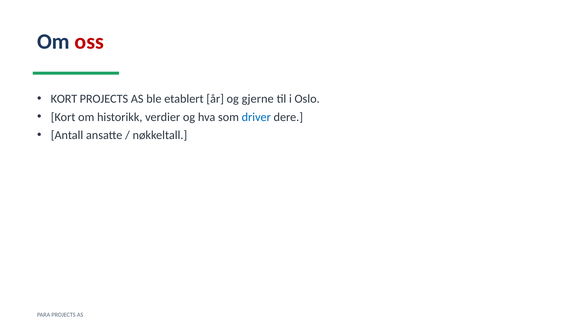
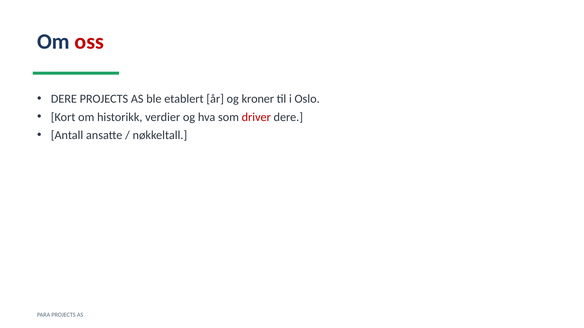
KORT at (64, 99): KORT -> DERE
gjerne: gjerne -> kroner
driver colour: blue -> red
